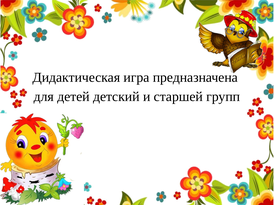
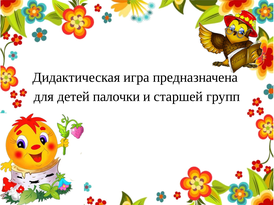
детский: детский -> палочки
